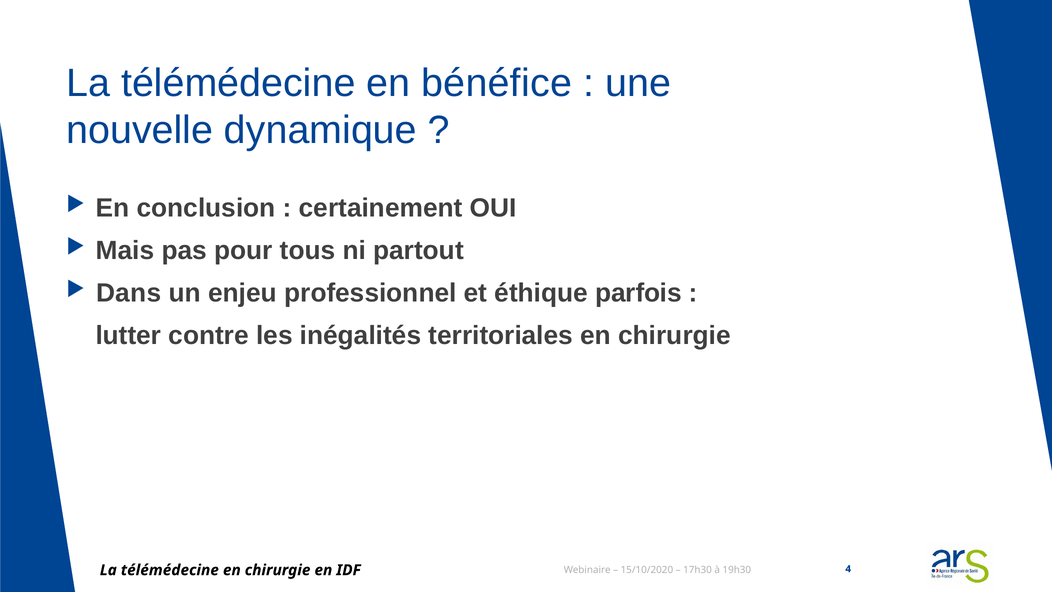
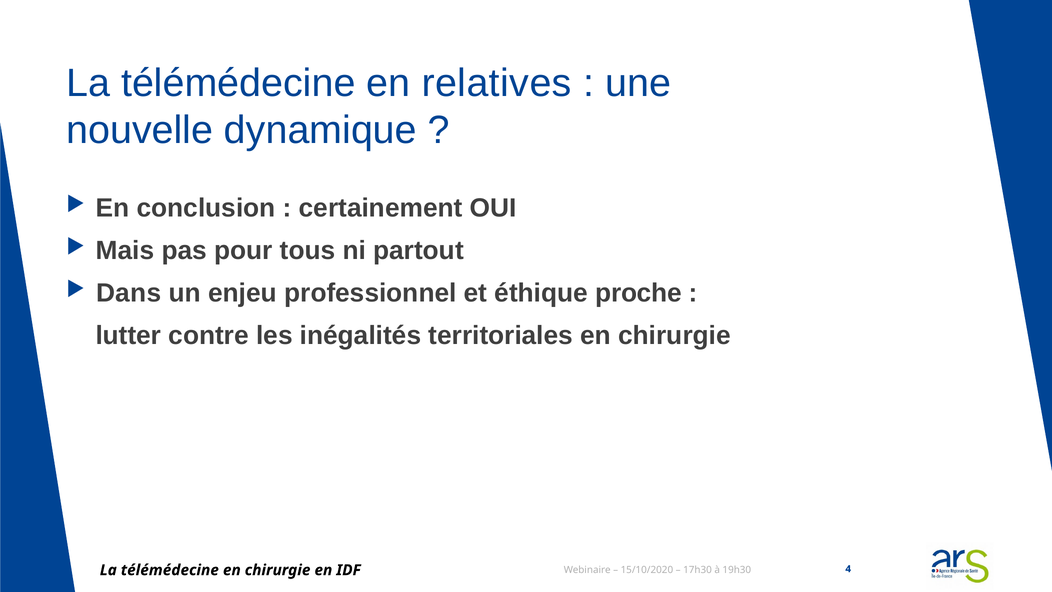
bénéfice: bénéfice -> relatives
parfois: parfois -> proche
